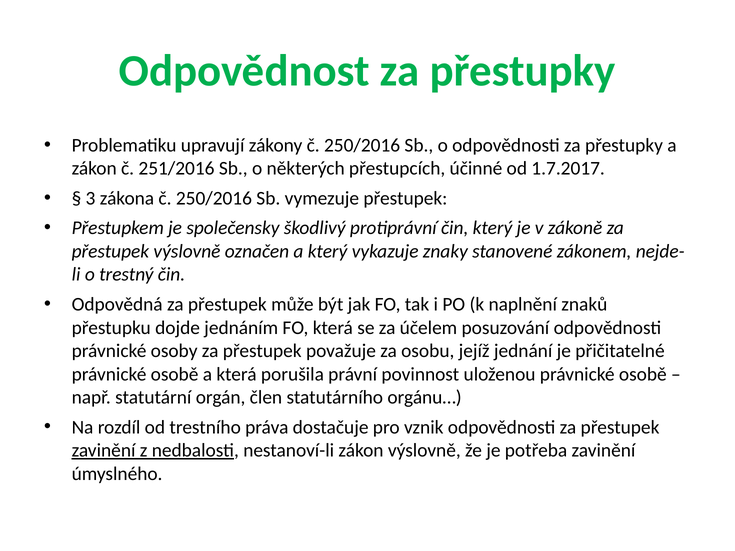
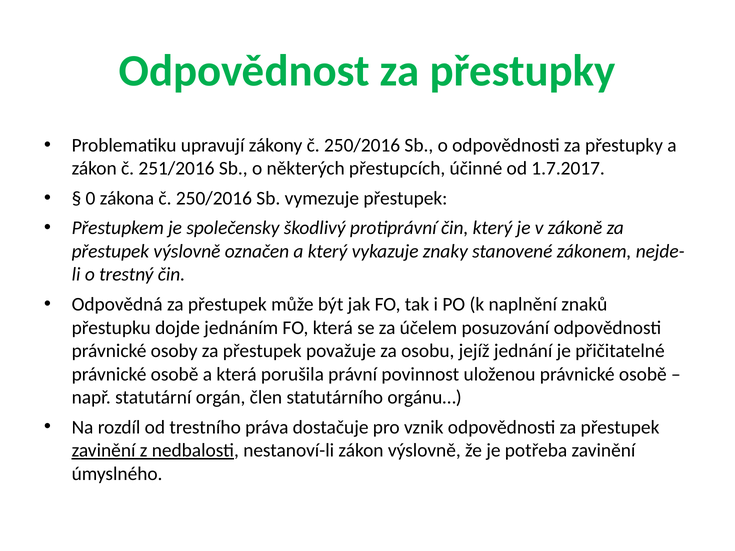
3: 3 -> 0
